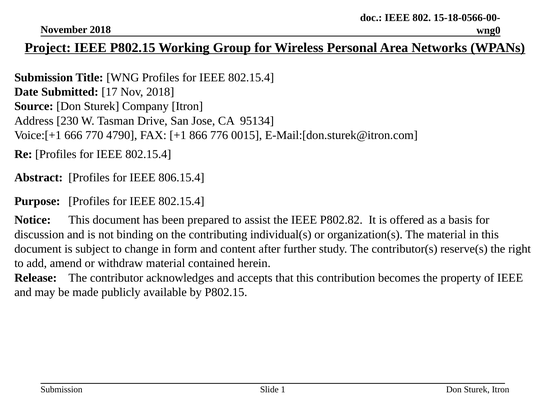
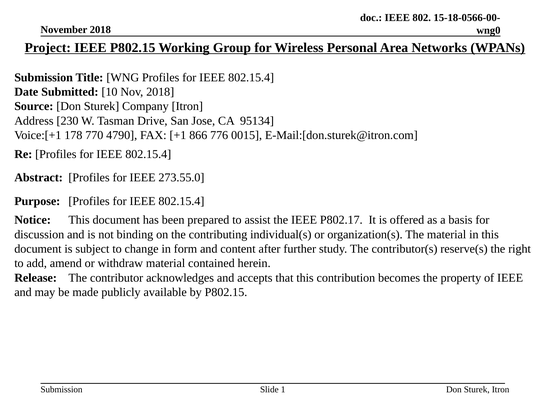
17: 17 -> 10
666: 666 -> 178
806.15.4: 806.15.4 -> 273.55.0
P802.82: P802.82 -> P802.17
